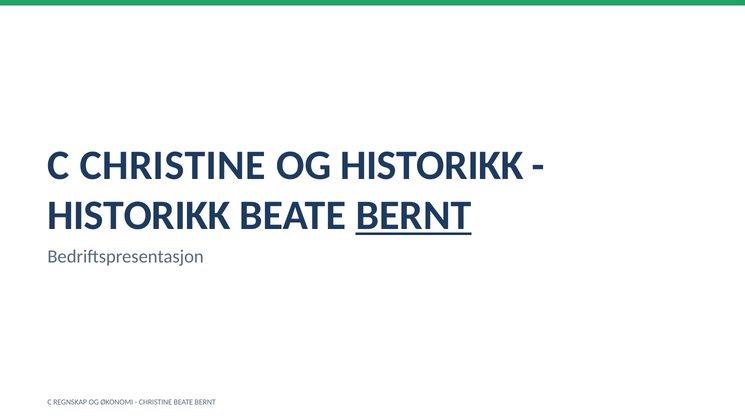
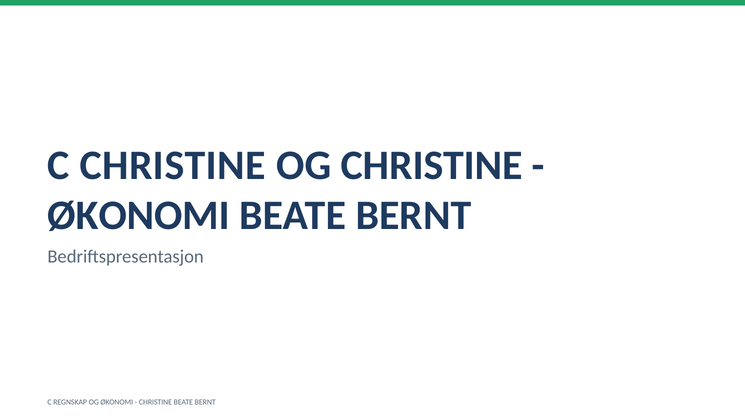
OG HISTORIKK: HISTORIKK -> CHRISTINE
HISTORIKK at (139, 216): HISTORIKK -> ØKONOMI
BERNT at (413, 216) underline: present -> none
